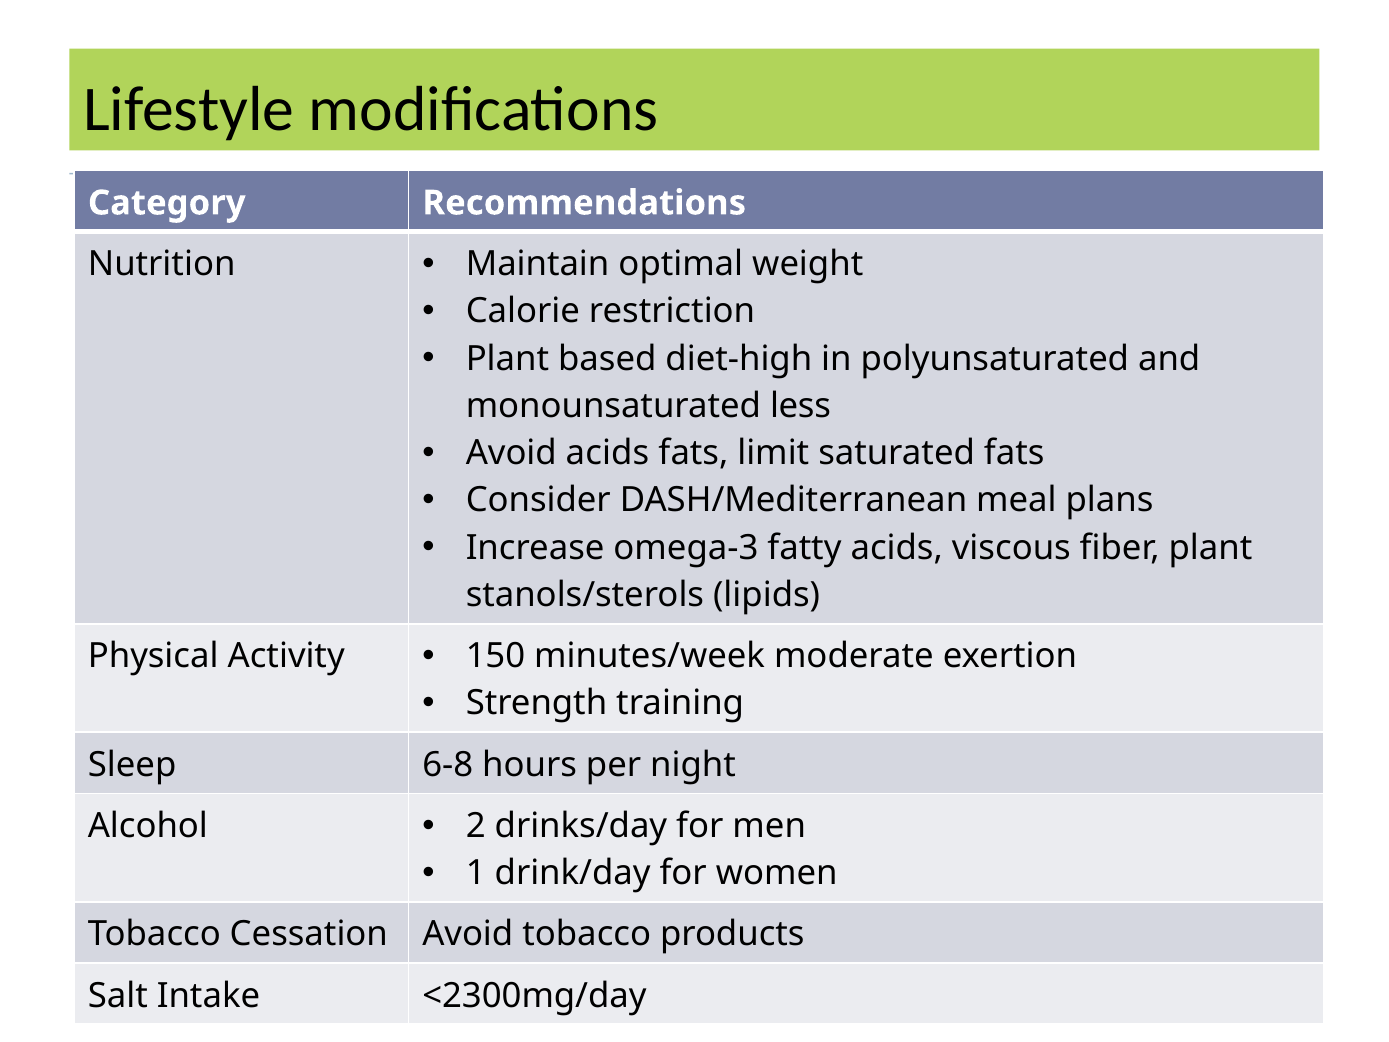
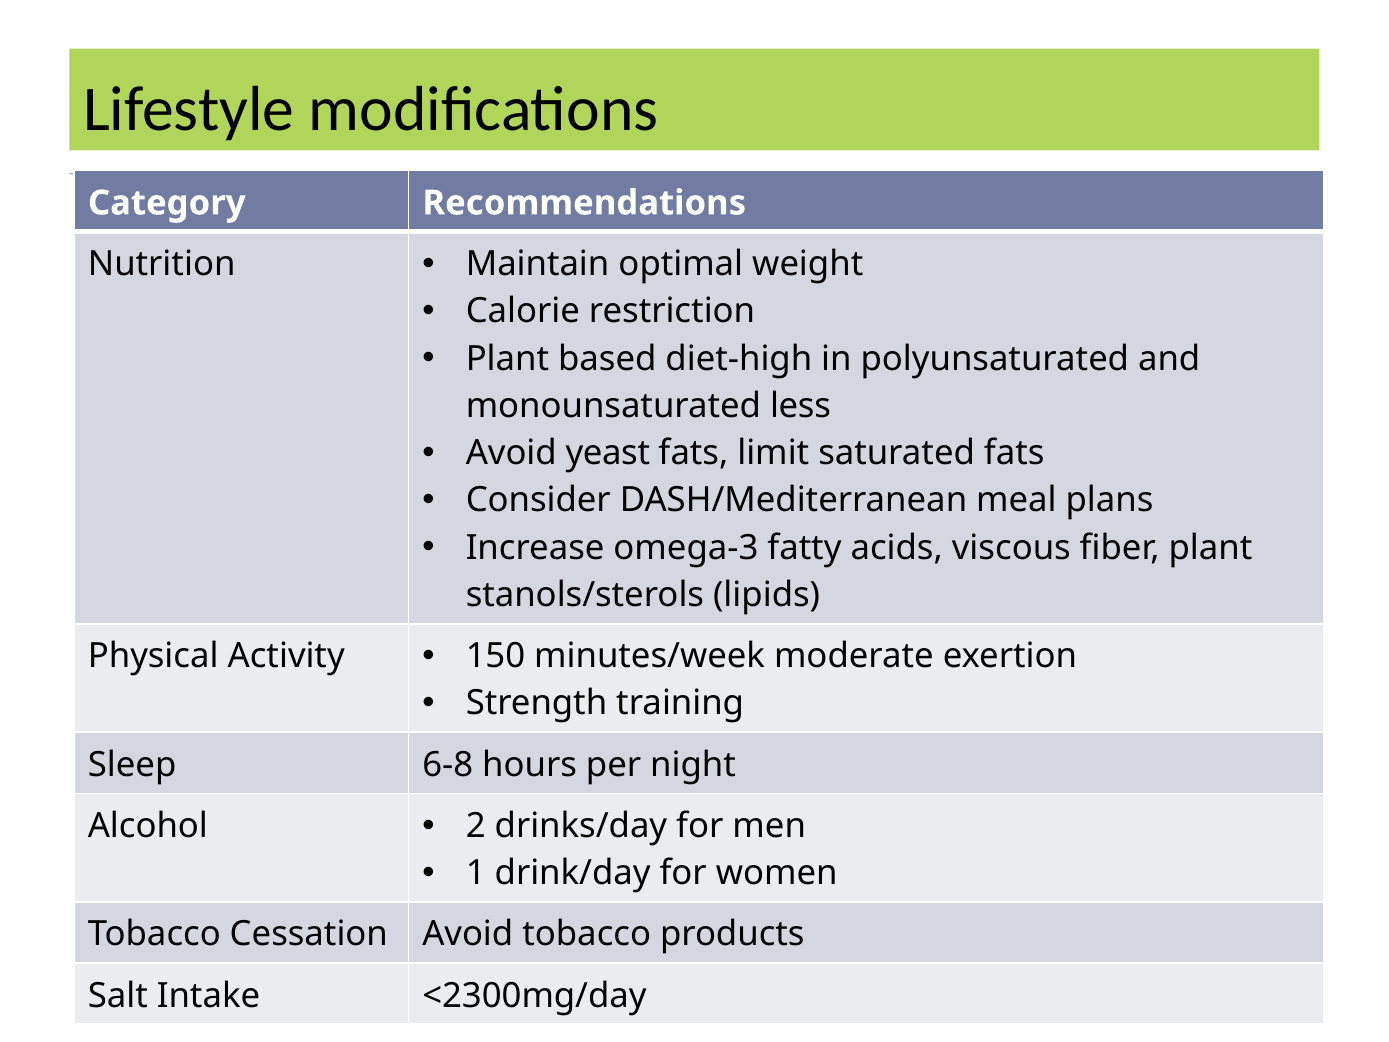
Avoid acids: acids -> yeast
